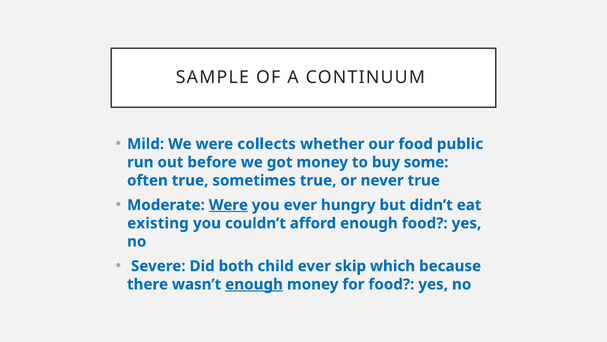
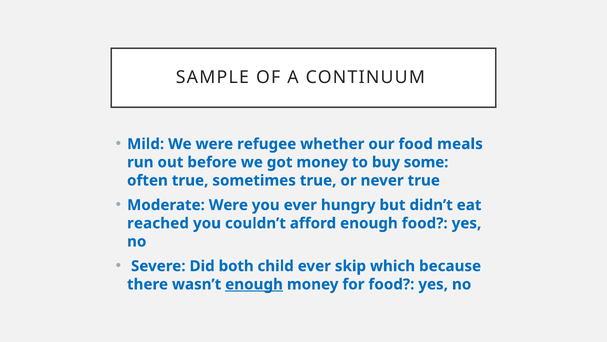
collects: collects -> refugee
public: public -> meals
Were at (228, 205) underline: present -> none
existing: existing -> reached
